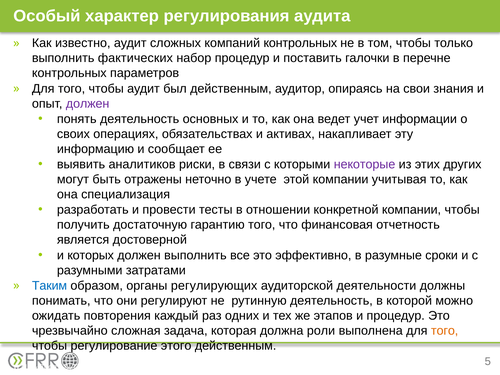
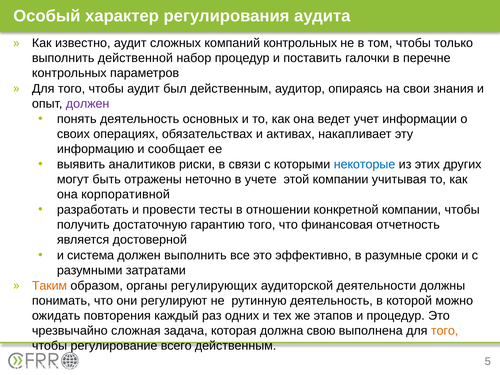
фактических: фактических -> действенной
некоторые colour: purple -> blue
специализация: специализация -> корпоративной
которых: которых -> система
Таким colour: blue -> orange
роли: роли -> свою
этого: этого -> всего
